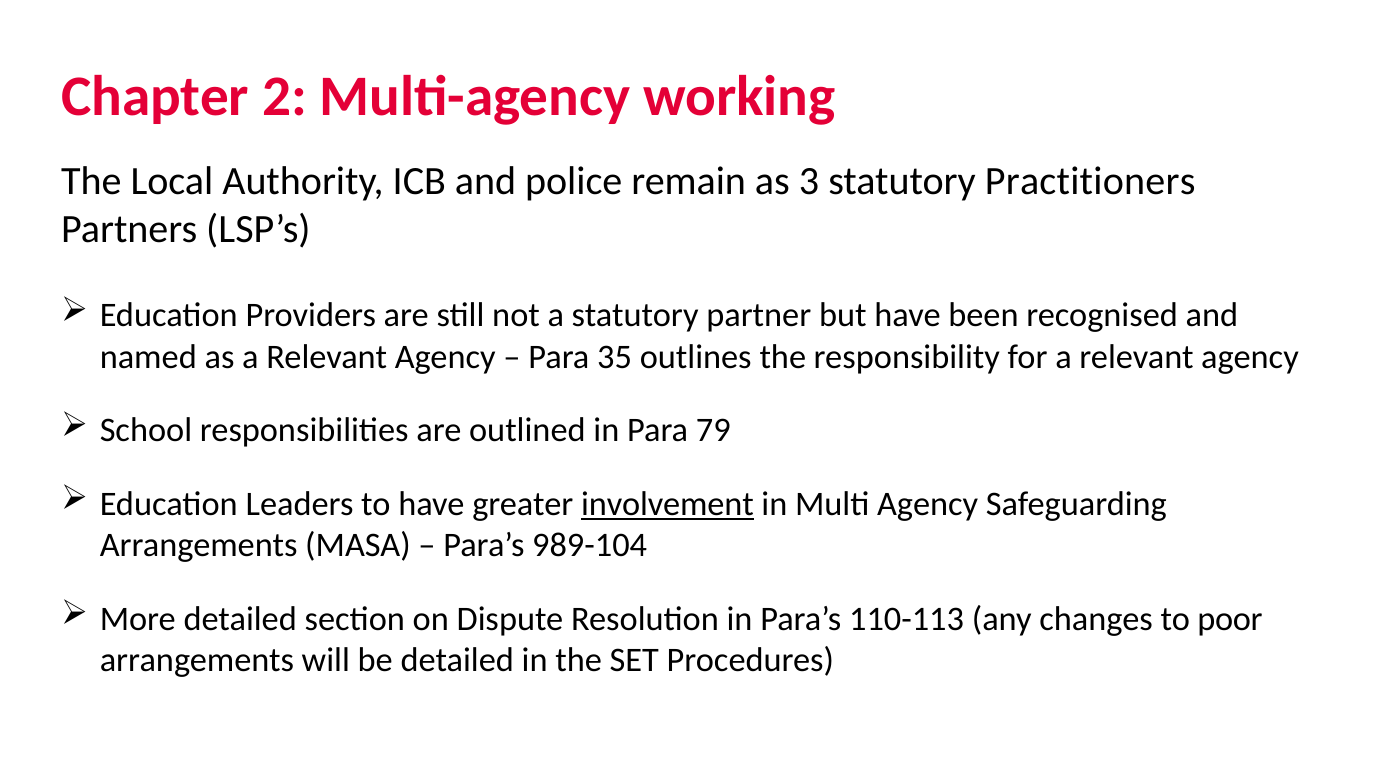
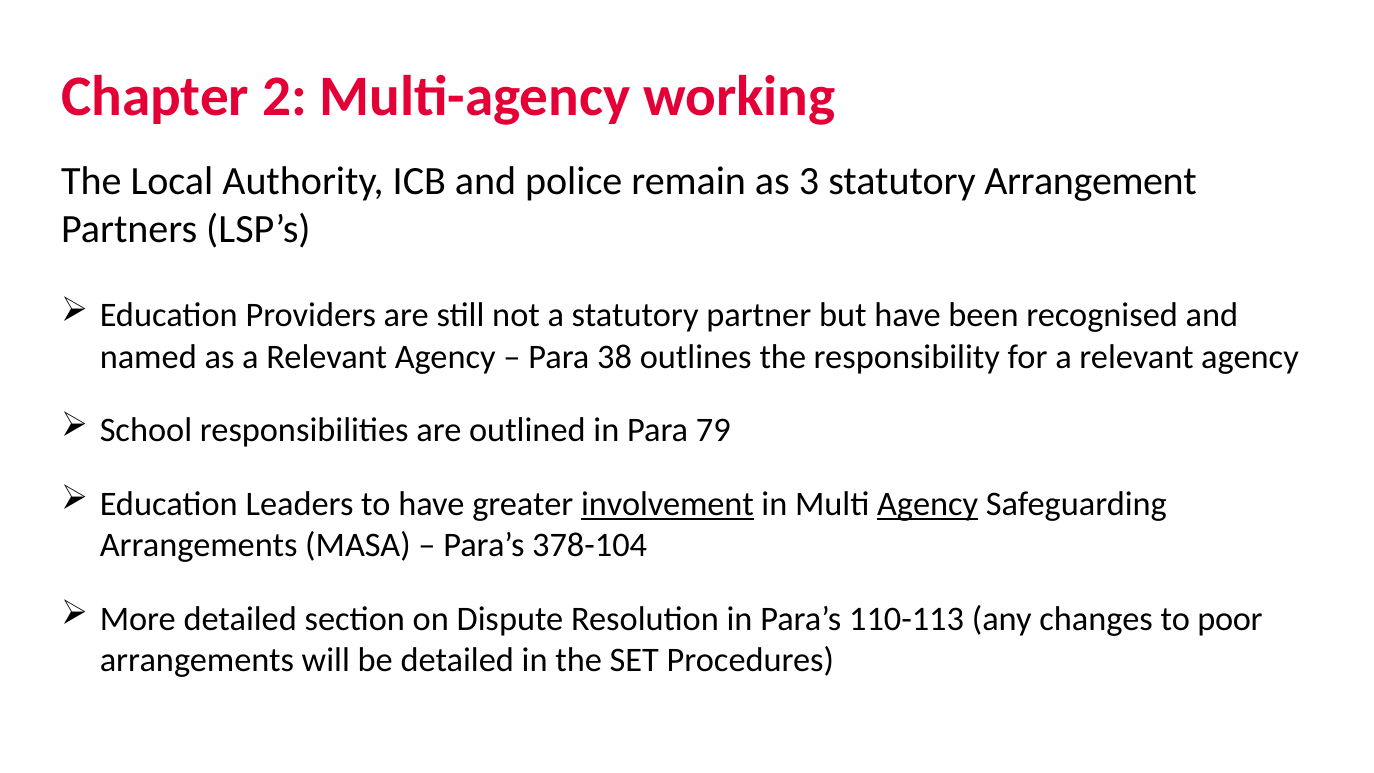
Practitioners: Practitioners -> Arrangement
35: 35 -> 38
Agency at (928, 504) underline: none -> present
989-104: 989-104 -> 378-104
